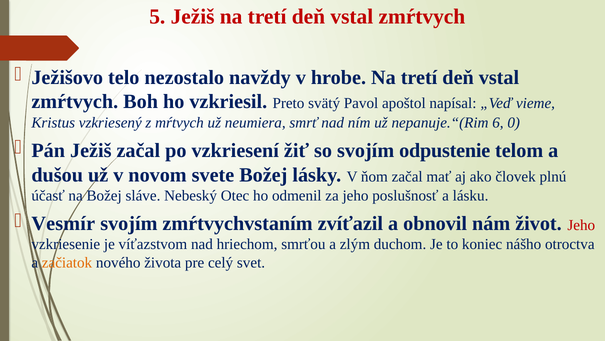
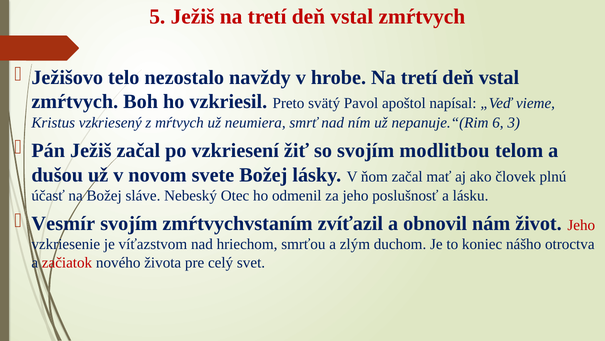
0: 0 -> 3
odpustenie: odpustenie -> modlitbou
začiatok colour: orange -> red
